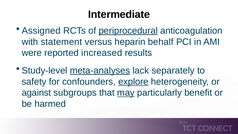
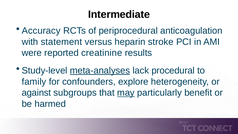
Assigned: Assigned -> Accuracy
periprocedural underline: present -> none
behalf: behalf -> stroke
increased: increased -> creatinine
separately: separately -> procedural
safety: safety -> family
explore underline: present -> none
